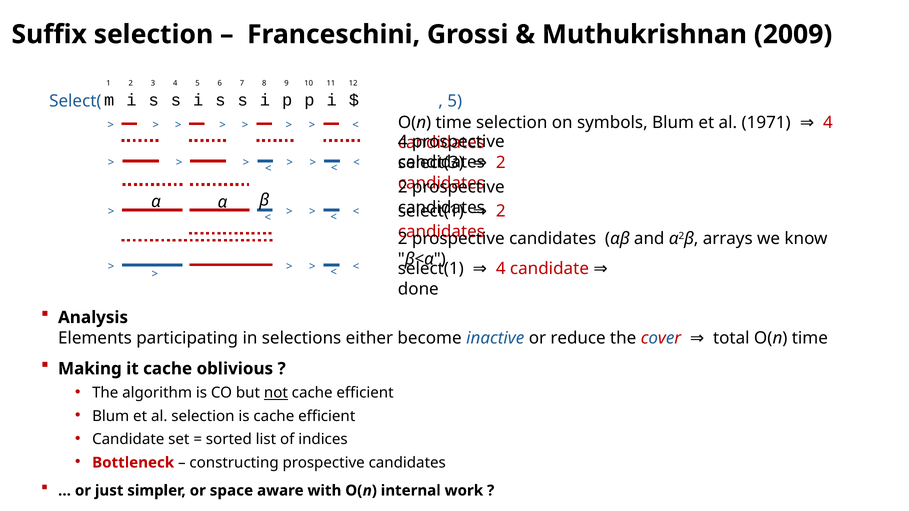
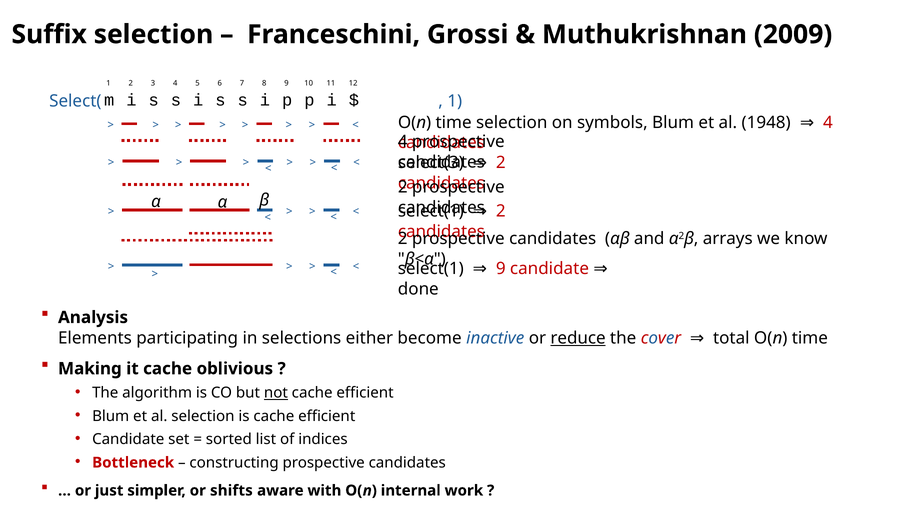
5 at (455, 101): 5 -> 1
1971: 1971 -> 1948
4 at (501, 269): 4 -> 9
reduce underline: none -> present
space: space -> shifts
